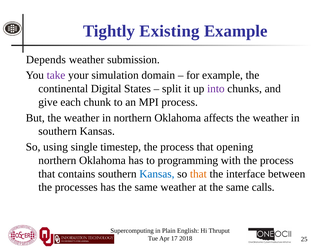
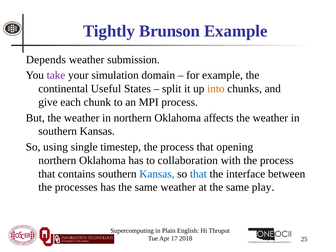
Existing: Existing -> Brunson
Digital: Digital -> Useful
into colour: purple -> orange
programming: programming -> collaboration
that at (198, 174) colour: orange -> blue
calls: calls -> play
